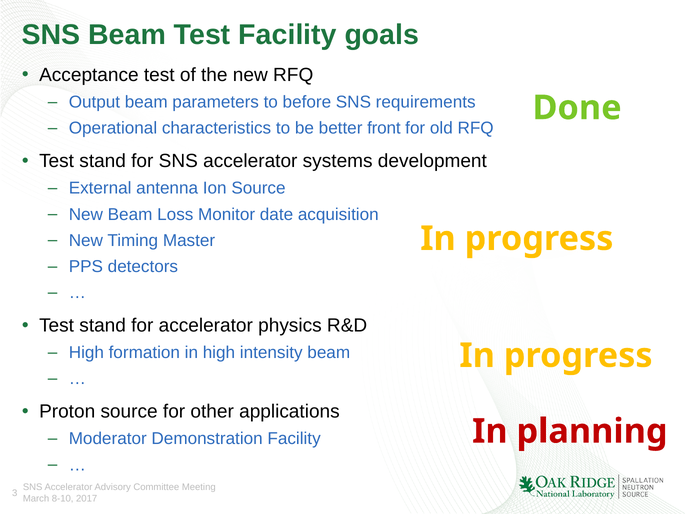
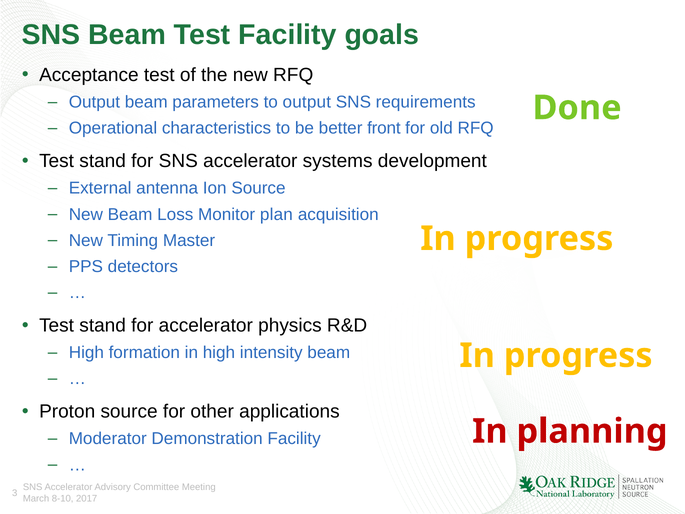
to before: before -> output
date: date -> plan
